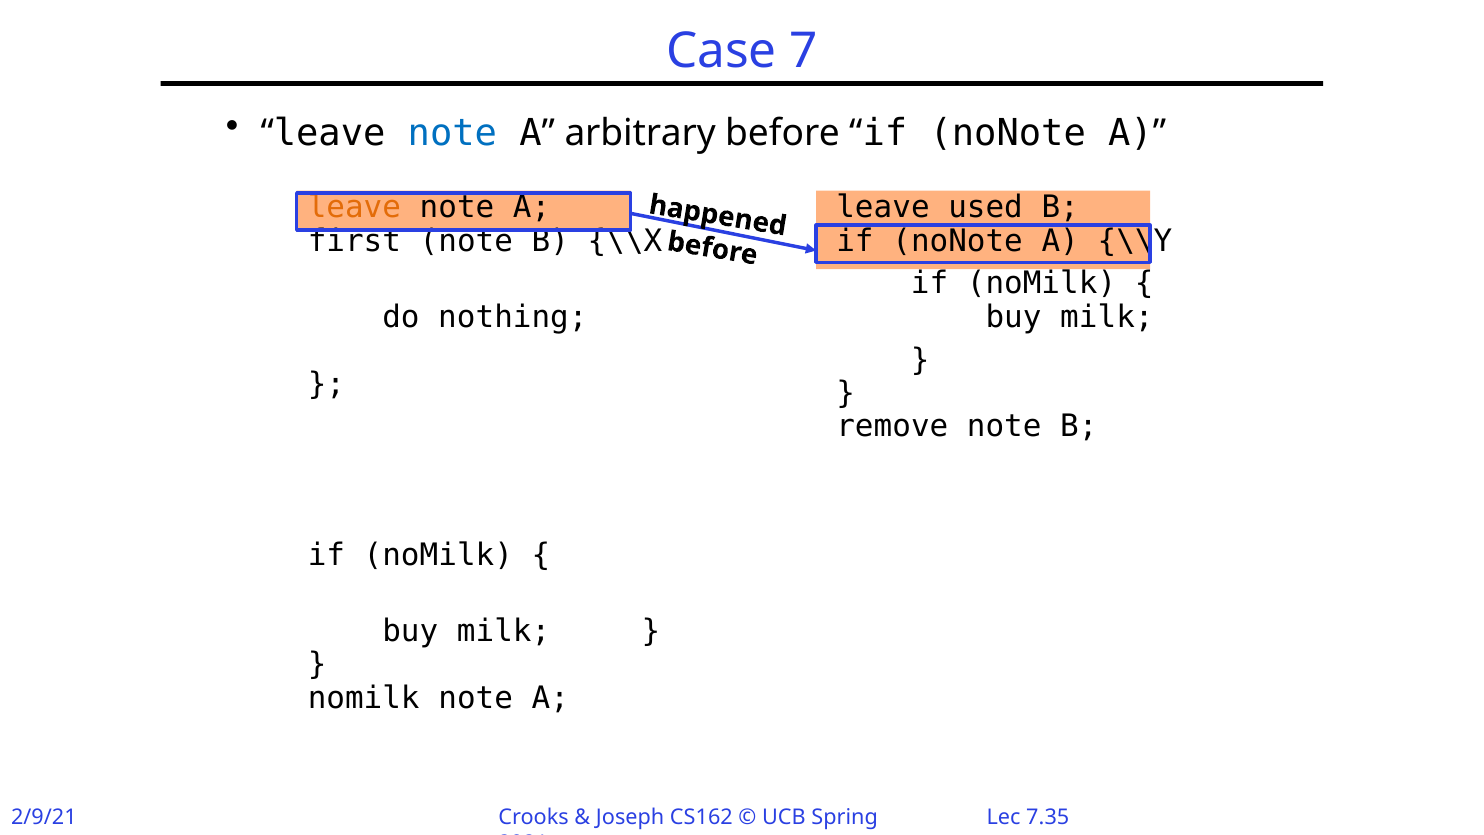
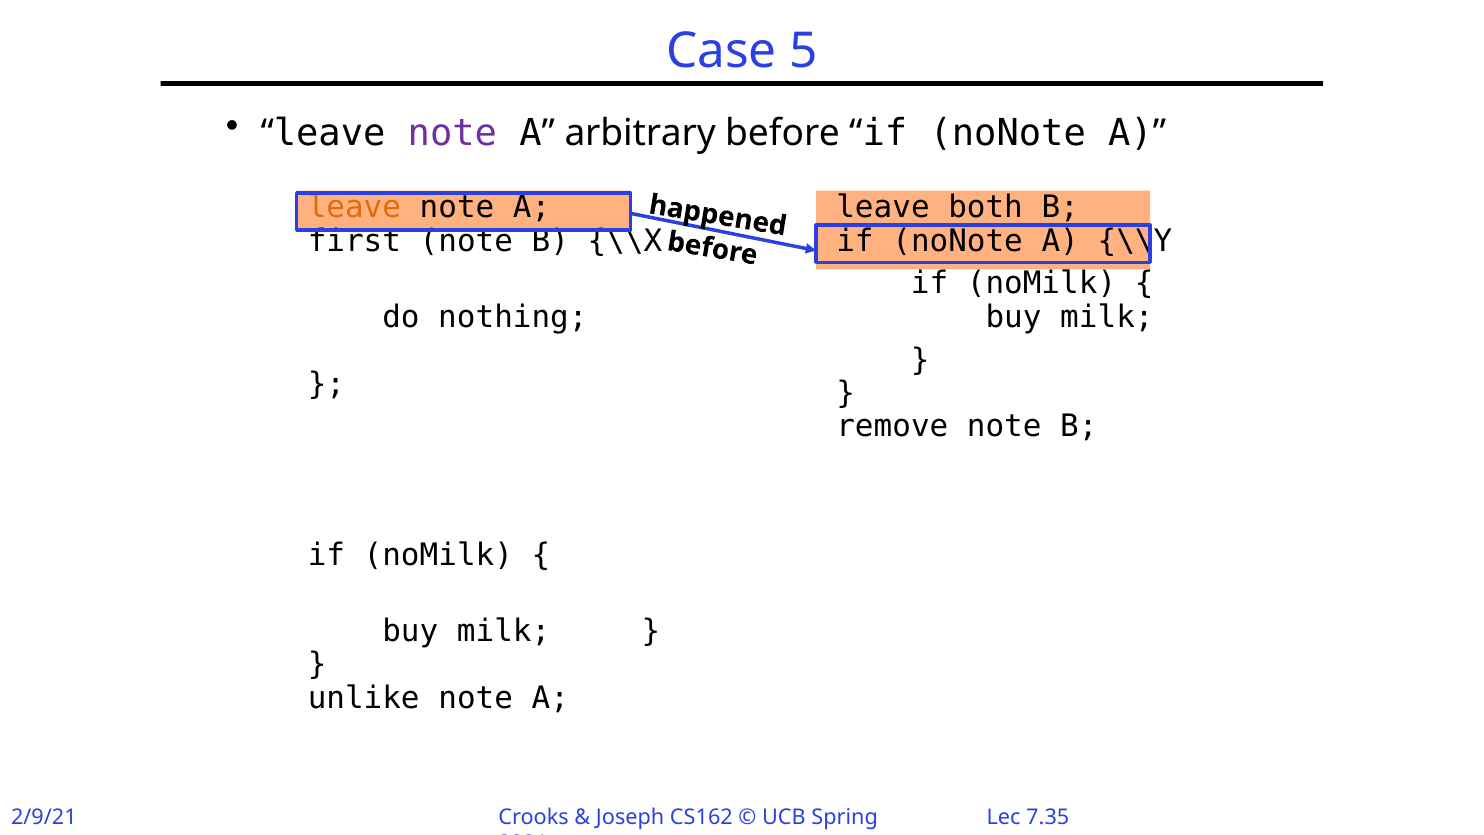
7: 7 -> 5
note at (452, 133) colour: blue -> purple
used: used -> both
nomilk at (364, 698): nomilk -> unlike
